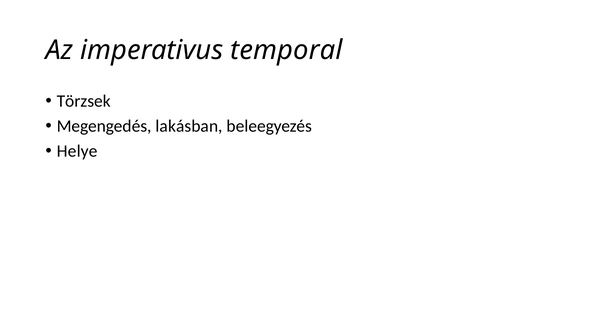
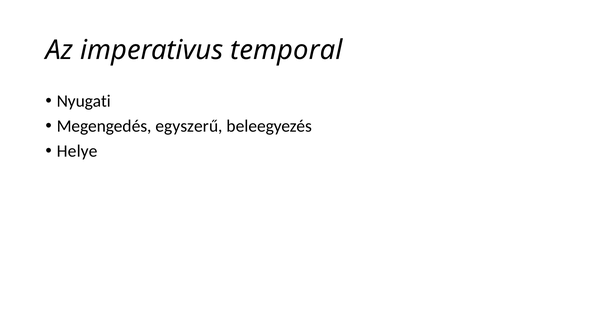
Törzsek: Törzsek -> Nyugati
lakásban: lakásban -> egyszerű
